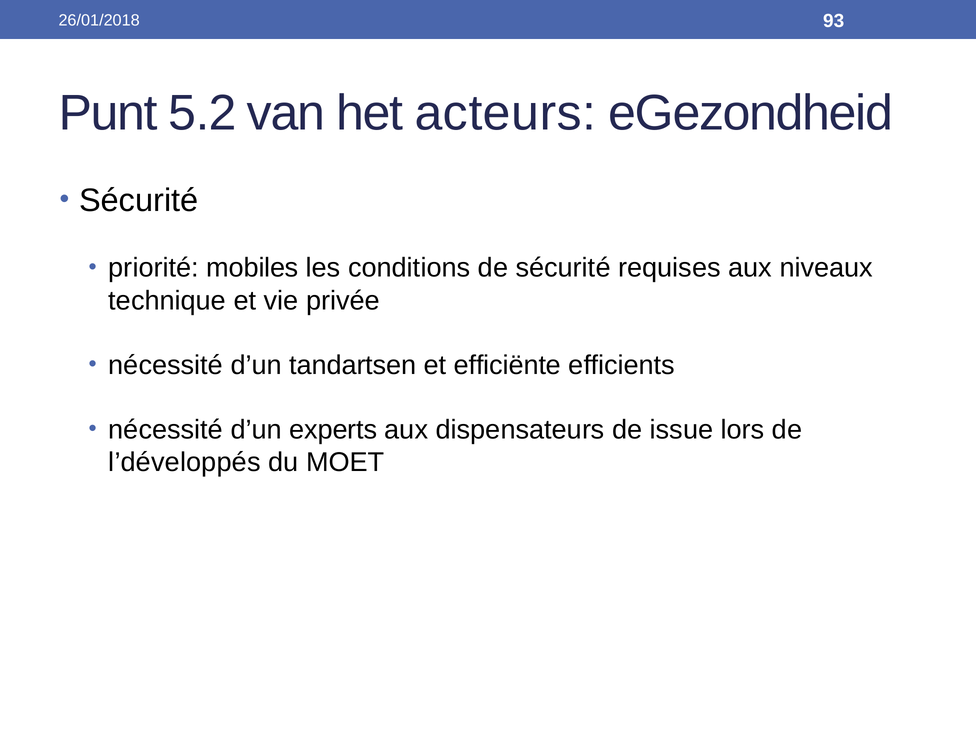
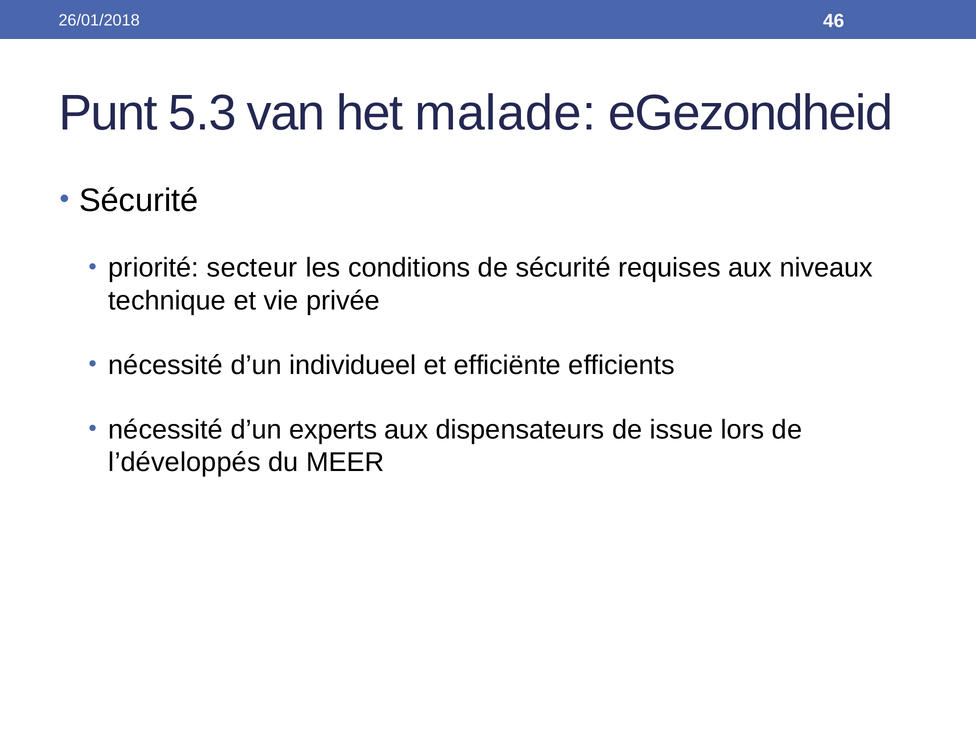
93: 93 -> 46
5.2: 5.2 -> 5.3
acteurs: acteurs -> malade
mobiles: mobiles -> secteur
tandartsen: tandartsen -> individueel
MOET: MOET -> MEER
